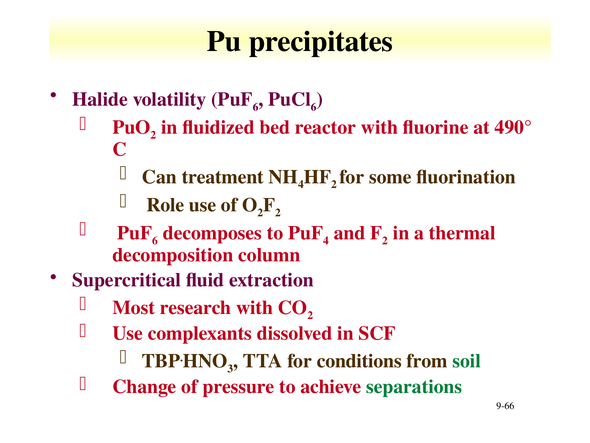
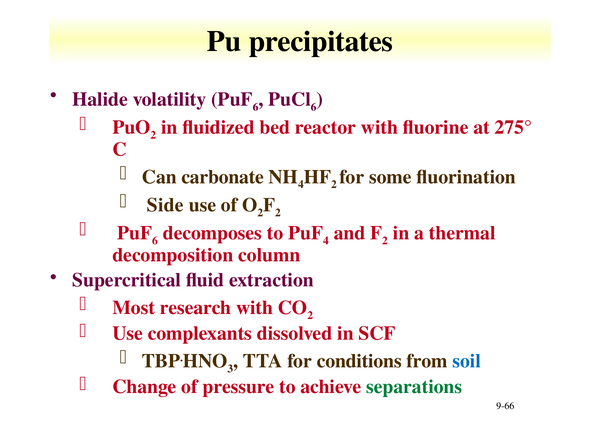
490°: 490° -> 275°
treatment: treatment -> carbonate
Role: Role -> Side
soil colour: green -> blue
